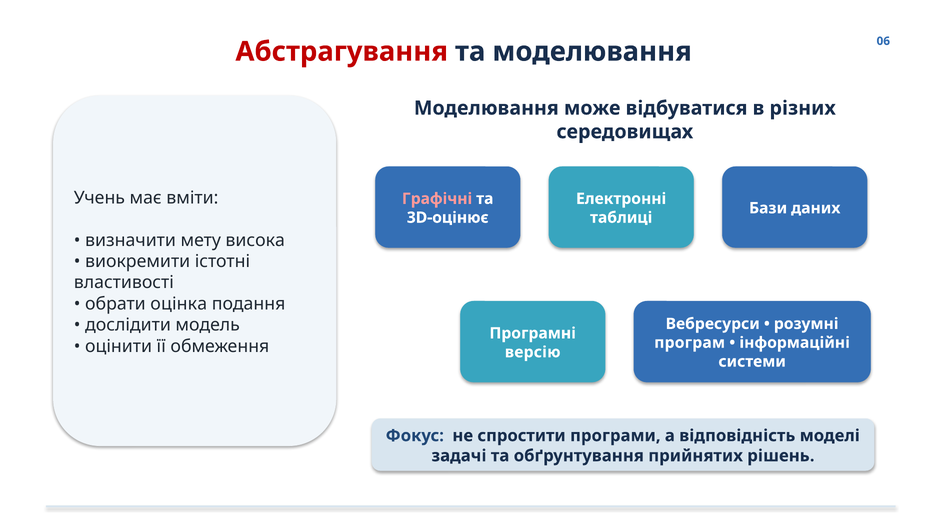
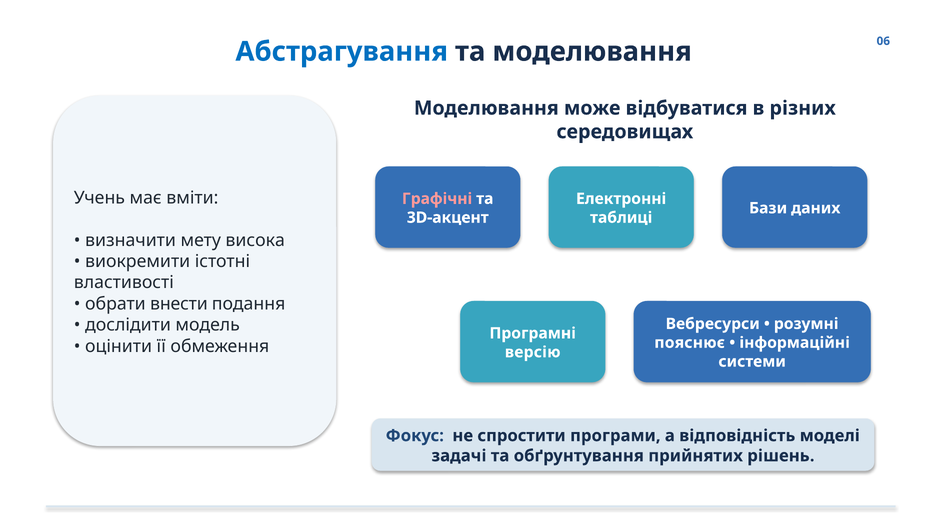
Абстрагування colour: red -> blue
3D-оцінює: 3D-оцінює -> 3D-акцент
оцінка: оцінка -> внести
програм: програм -> пояснює
